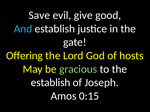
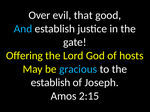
Save: Save -> Over
give: give -> that
gracious colour: light green -> light blue
0:15: 0:15 -> 2:15
